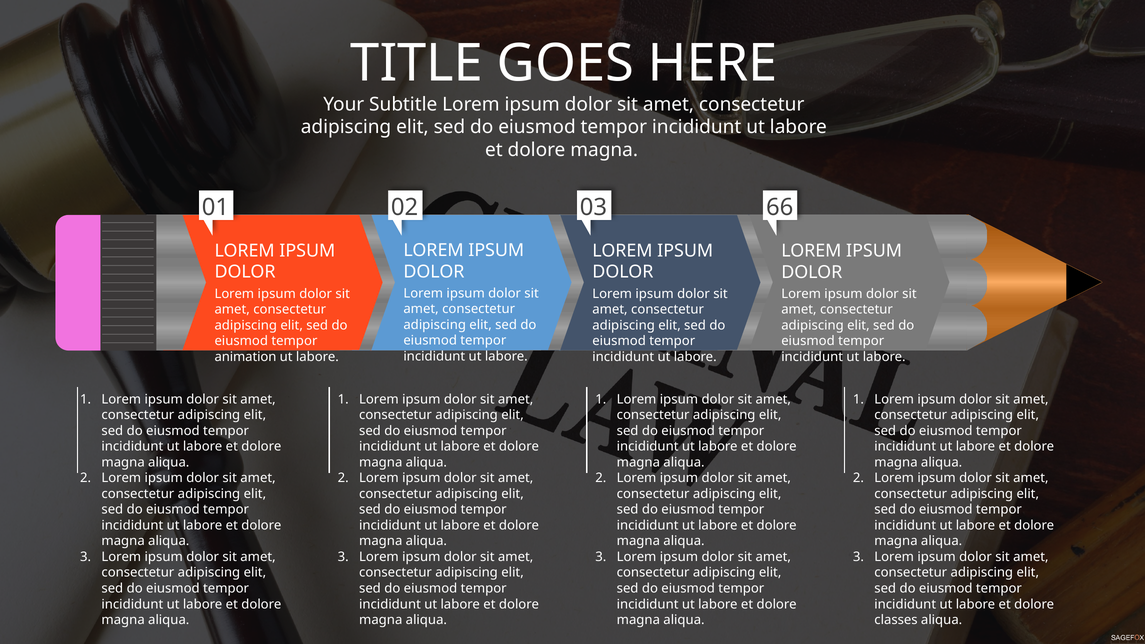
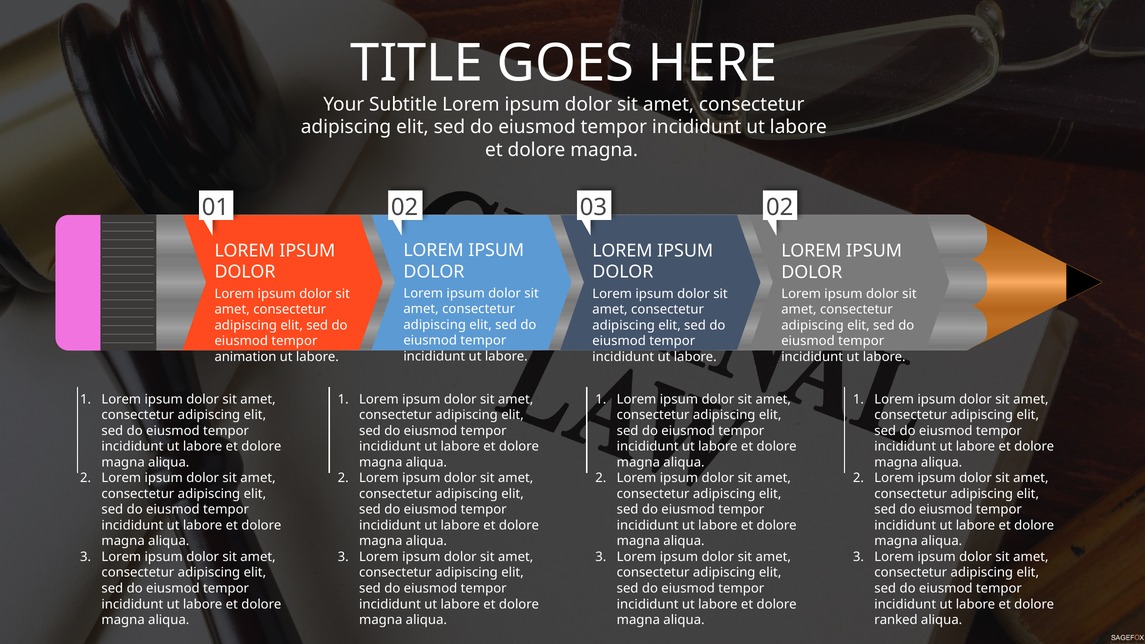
03 66: 66 -> 02
classes: classes -> ranked
